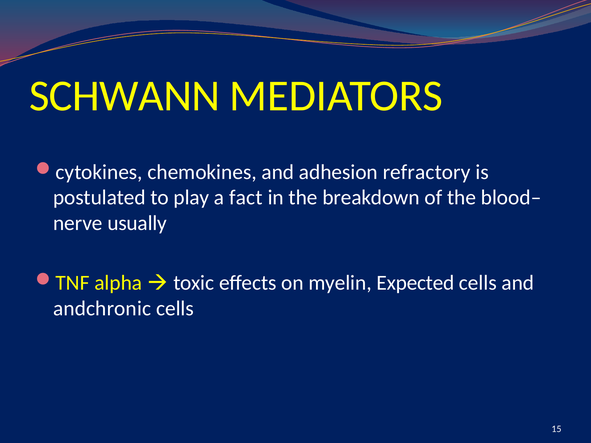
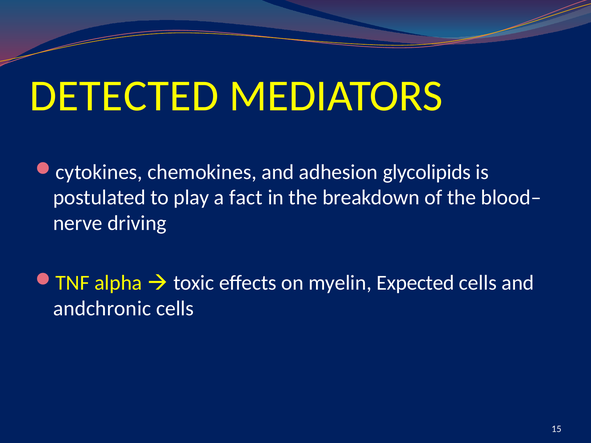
SCHWANN: SCHWANN -> DETECTED
refractory: refractory -> glycolipids
usually: usually -> driving
